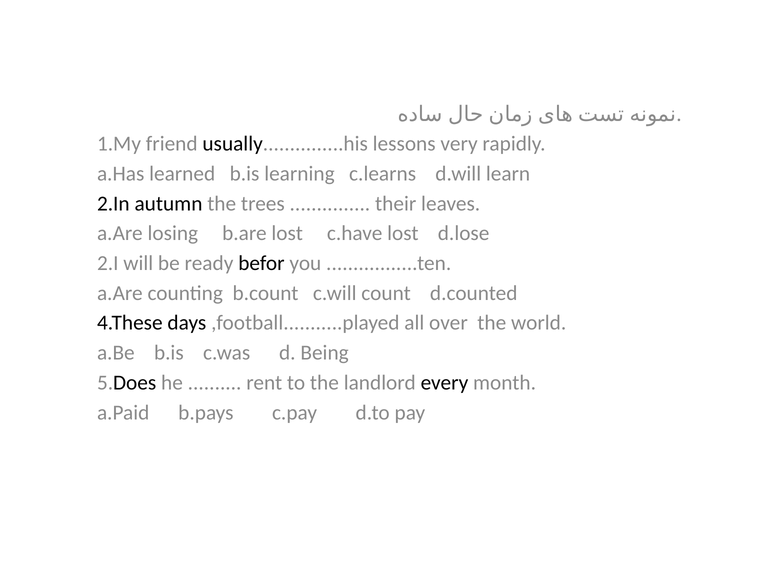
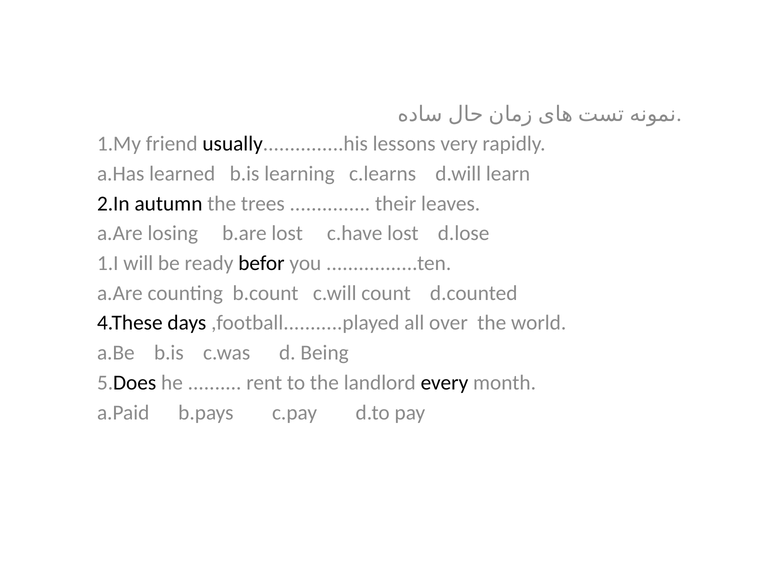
2.I: 2.I -> 1.I
